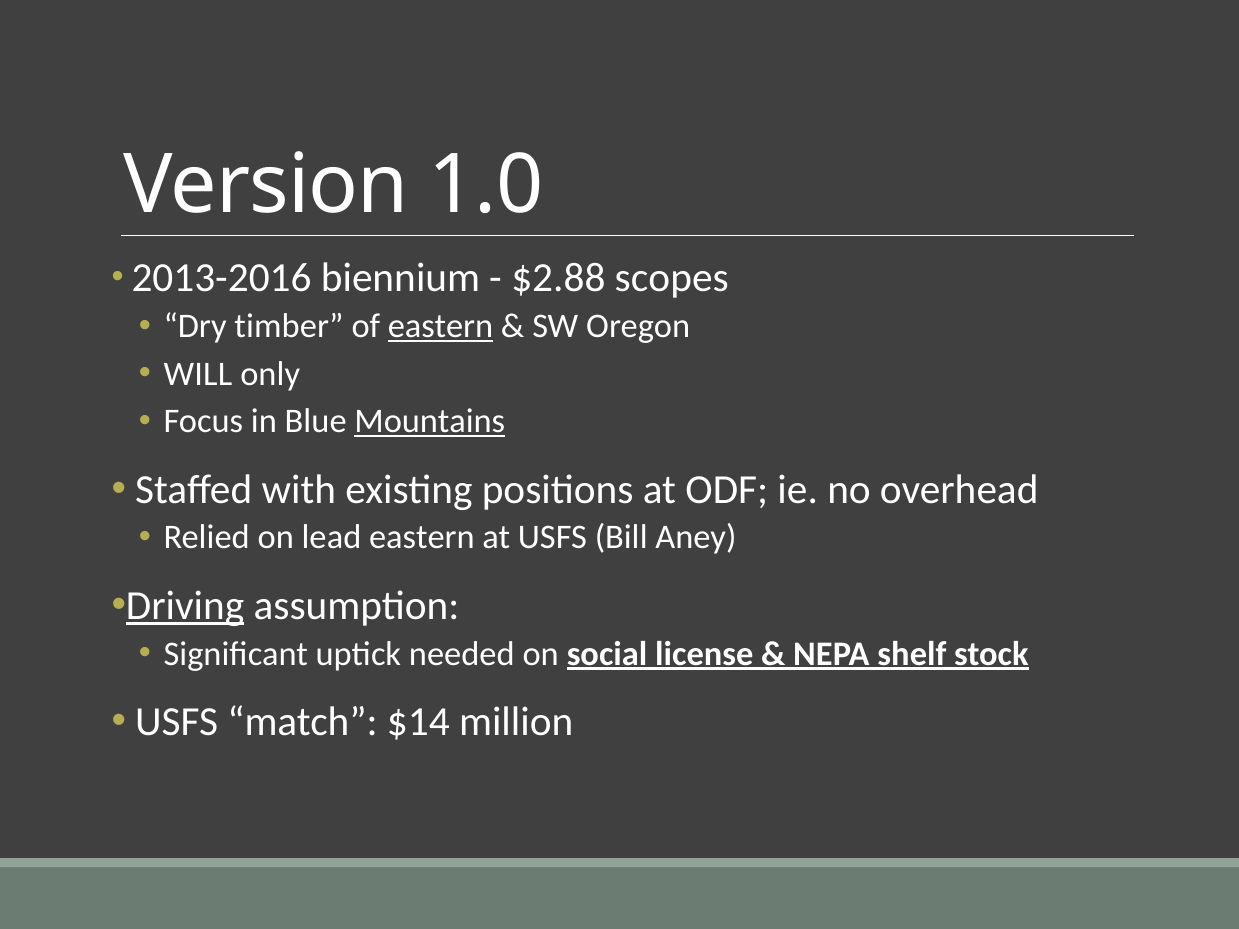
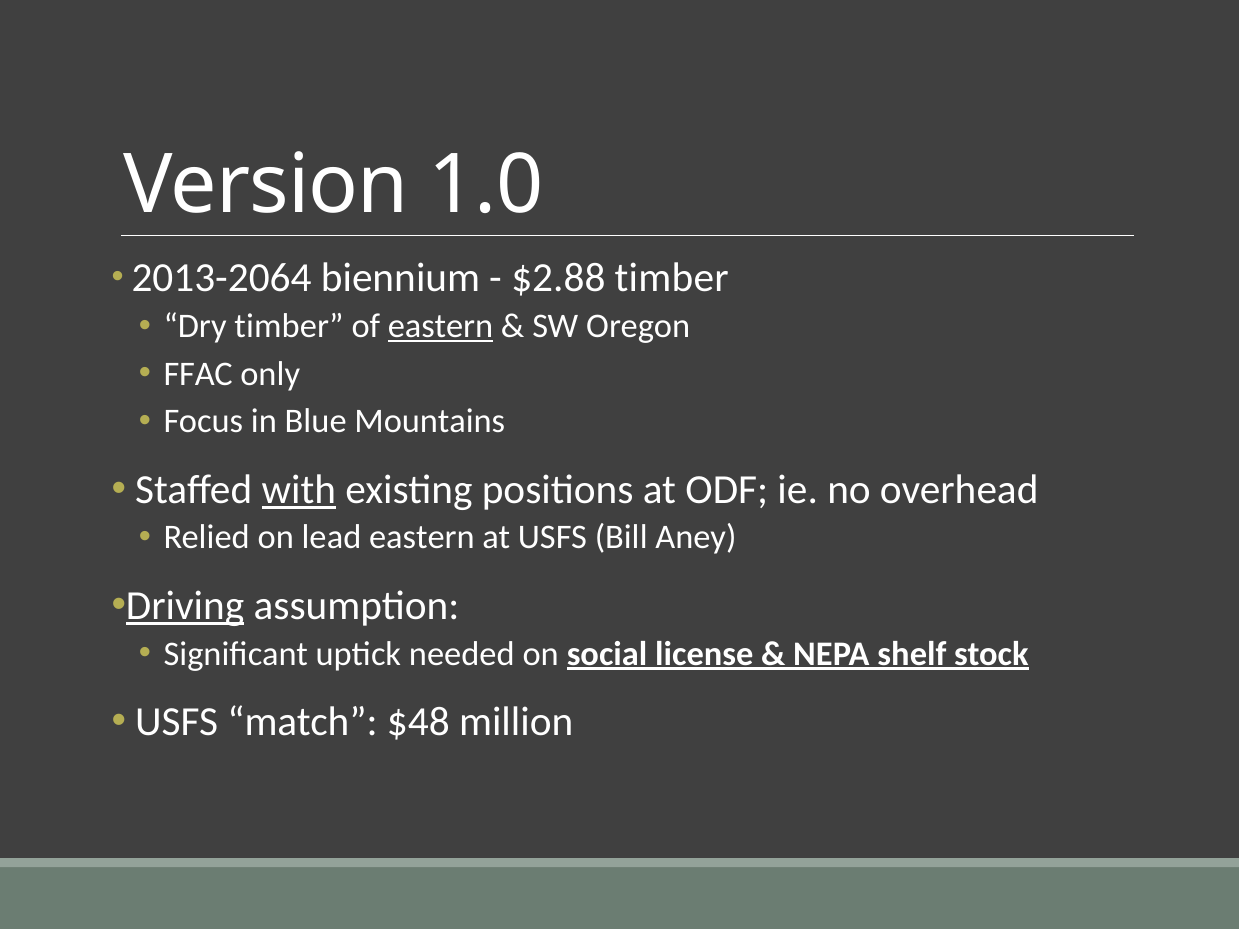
2013-2016: 2013-2016 -> 2013-2064
$2.88 scopes: scopes -> timber
WILL: WILL -> FFAC
Mountains underline: present -> none
with underline: none -> present
$14: $14 -> $48
